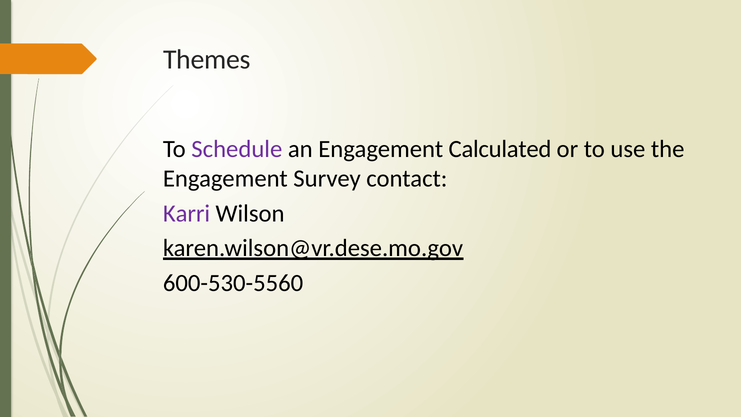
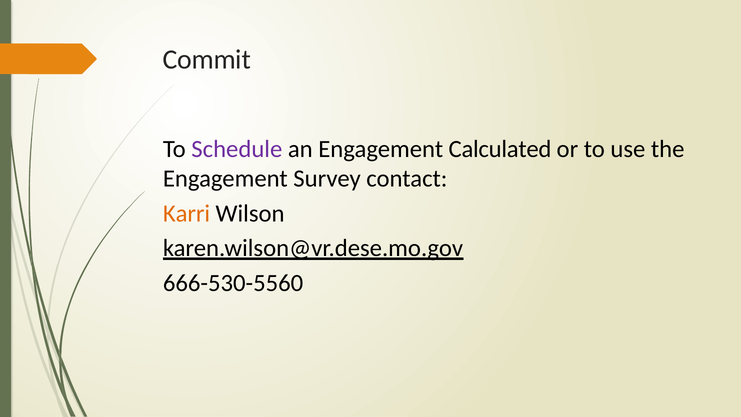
Themes: Themes -> Commit
Karri colour: purple -> orange
600-530-5560: 600-530-5560 -> 666-530-5560
